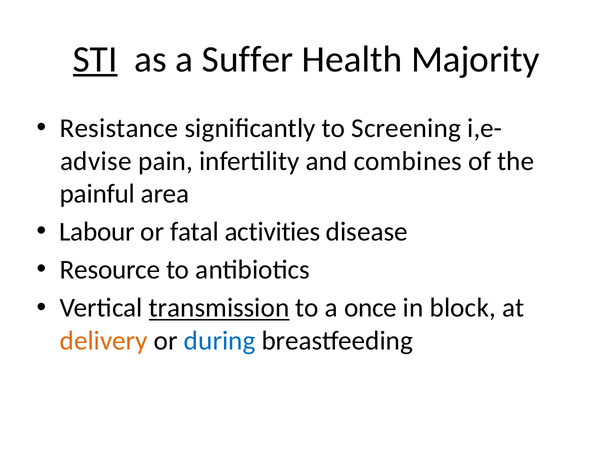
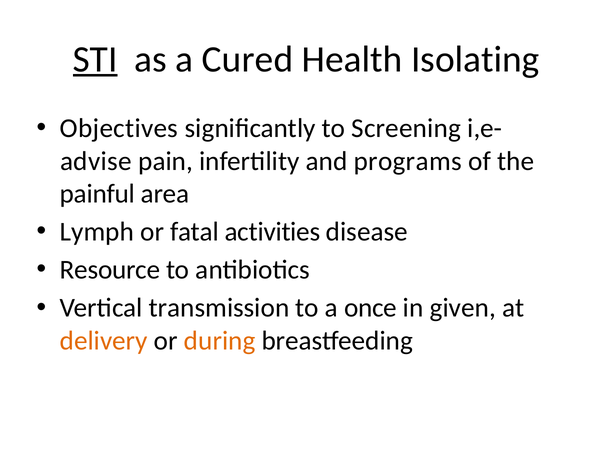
Suffer: Suffer -> Cured
Majority: Majority -> Isolating
Resistance: Resistance -> Objectives
combines: combines -> programs
Labour: Labour -> Lymph
transmission underline: present -> none
block: block -> given
during colour: blue -> orange
